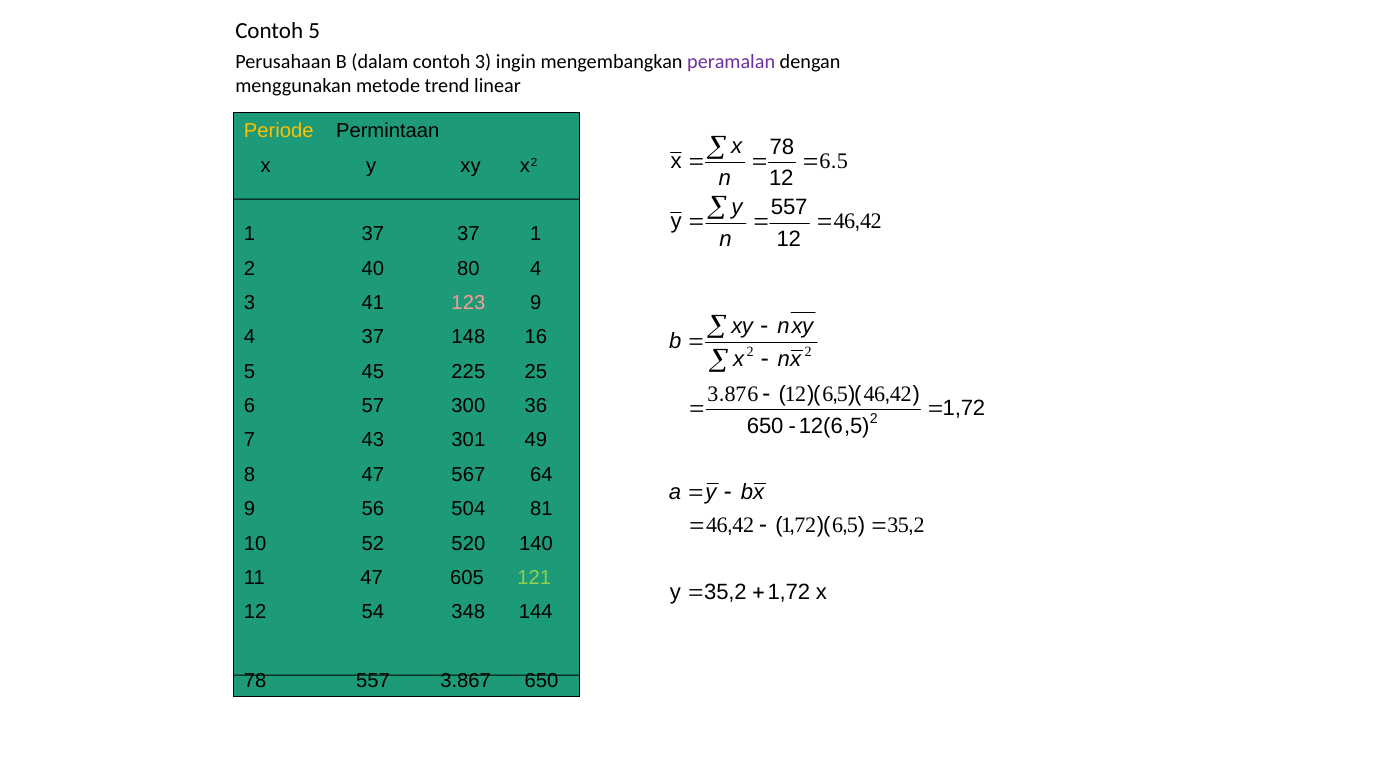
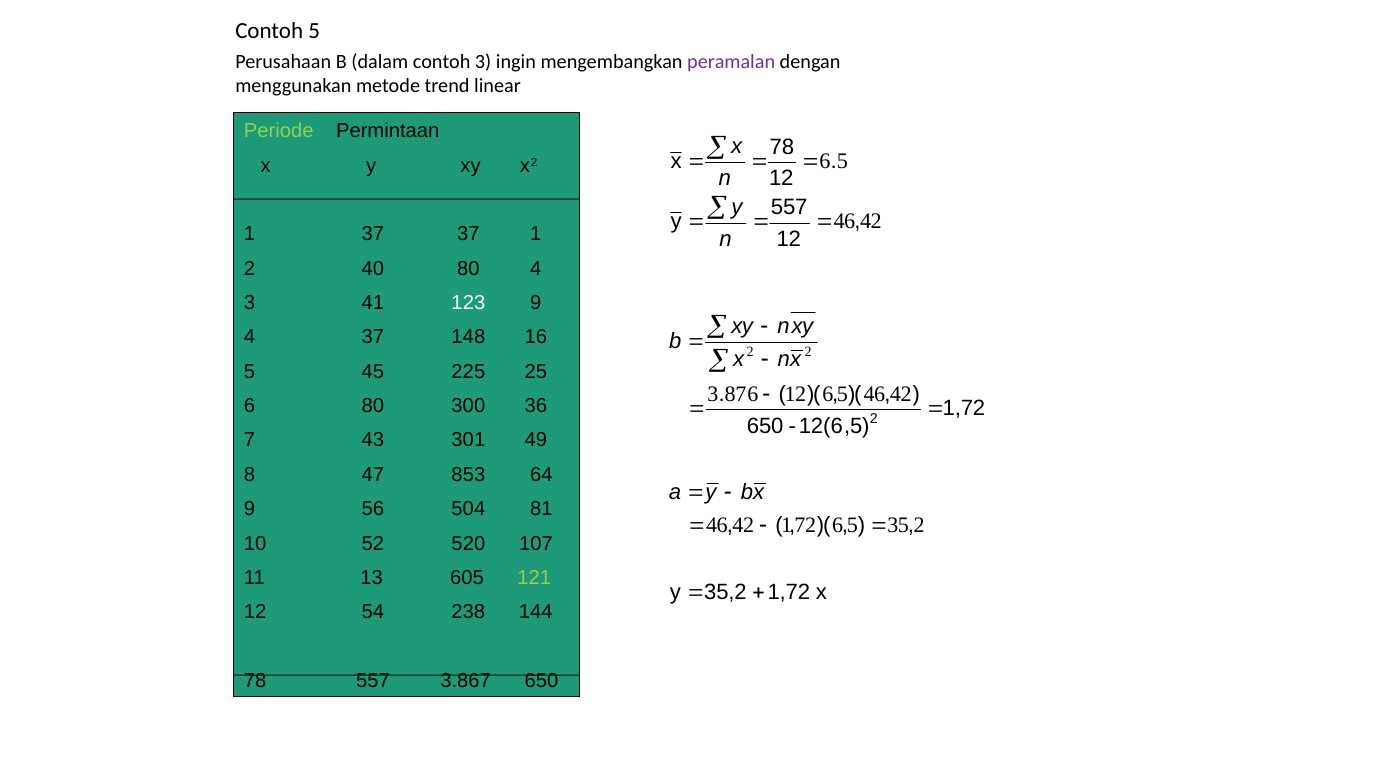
Periode colour: yellow -> light green
123 colour: pink -> white
6 57: 57 -> 80
567: 567 -> 853
140: 140 -> 107
11 47: 47 -> 13
348: 348 -> 238
